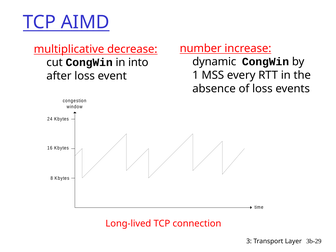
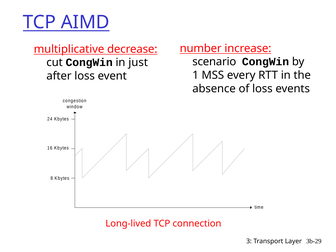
dynamic: dynamic -> scenario
into: into -> just
